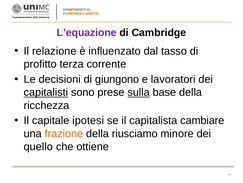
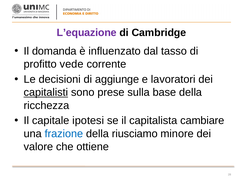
relazione: relazione -> domanda
terza: terza -> vede
giungono: giungono -> aggiunge
sulla underline: present -> none
frazione colour: orange -> blue
quello: quello -> valore
